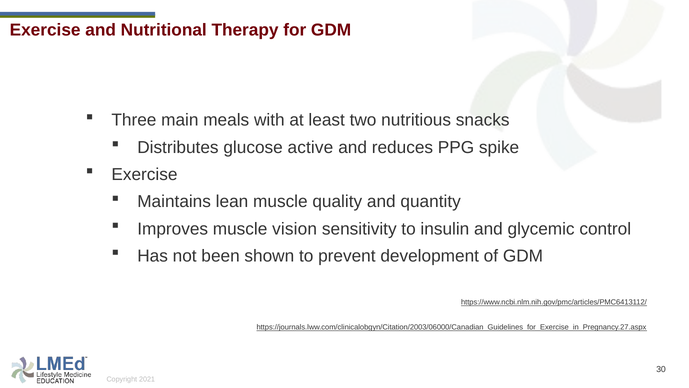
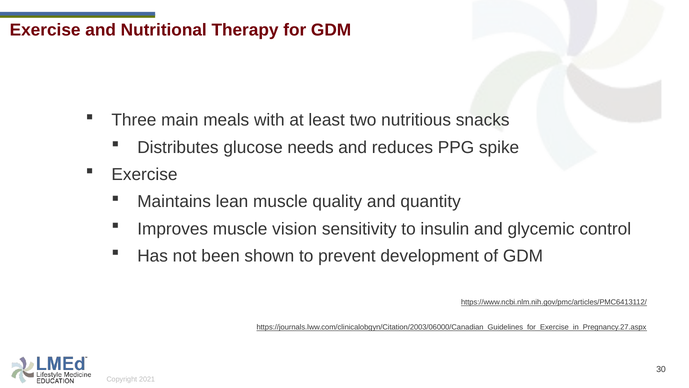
active: active -> needs
